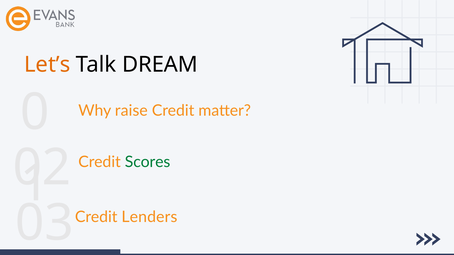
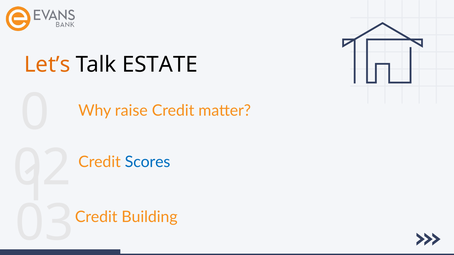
DREAM: DREAM -> ESTATE
Scores colour: green -> blue
Lenders: Lenders -> Building
